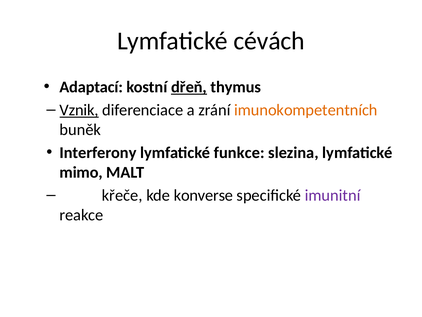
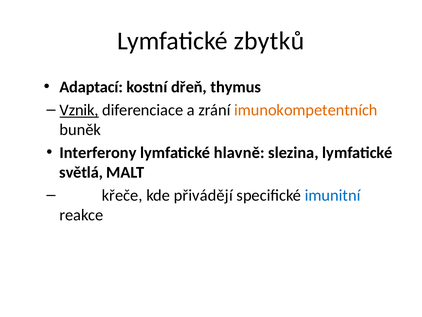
cévách: cévách -> zbytků
dřeň underline: present -> none
funkce: funkce -> hlavně
mimo: mimo -> světlá
konverse: konverse -> přivádějí
imunitní colour: purple -> blue
